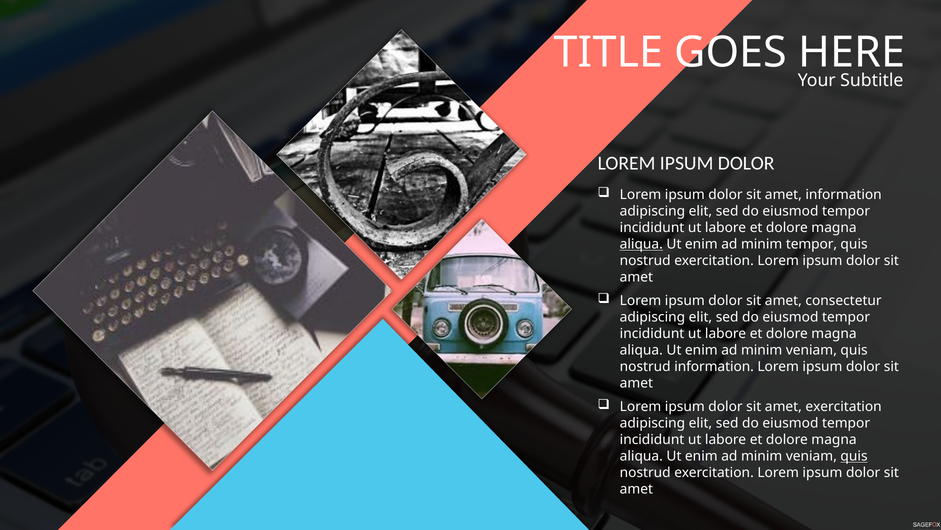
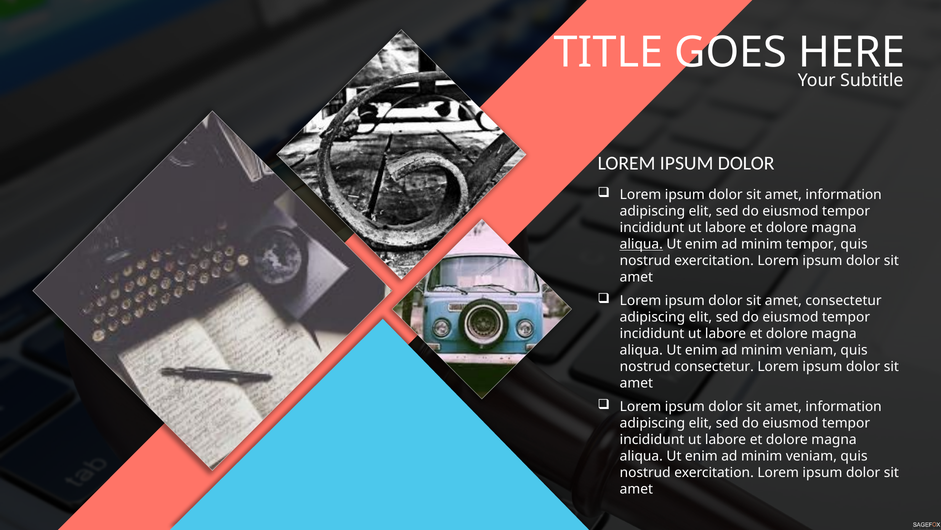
nostrud information: information -> consectetur
exercitation at (844, 406): exercitation -> information
quis at (854, 456) underline: present -> none
